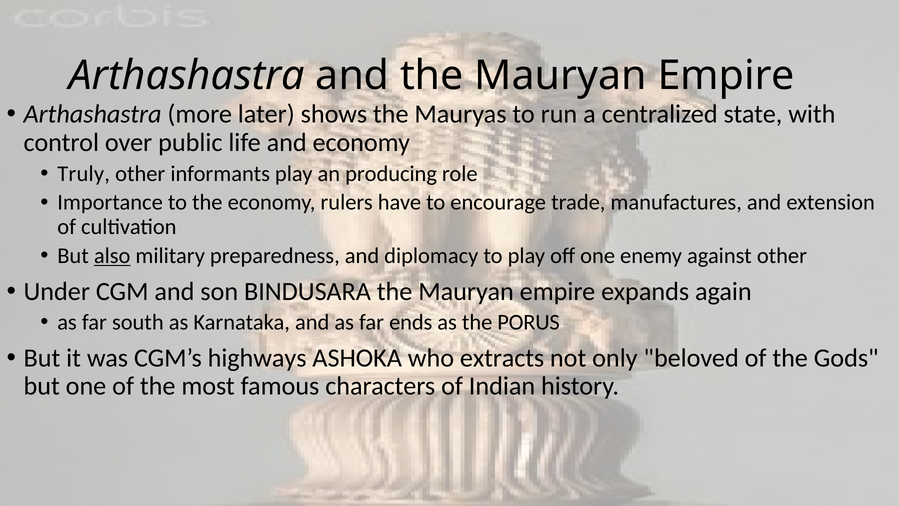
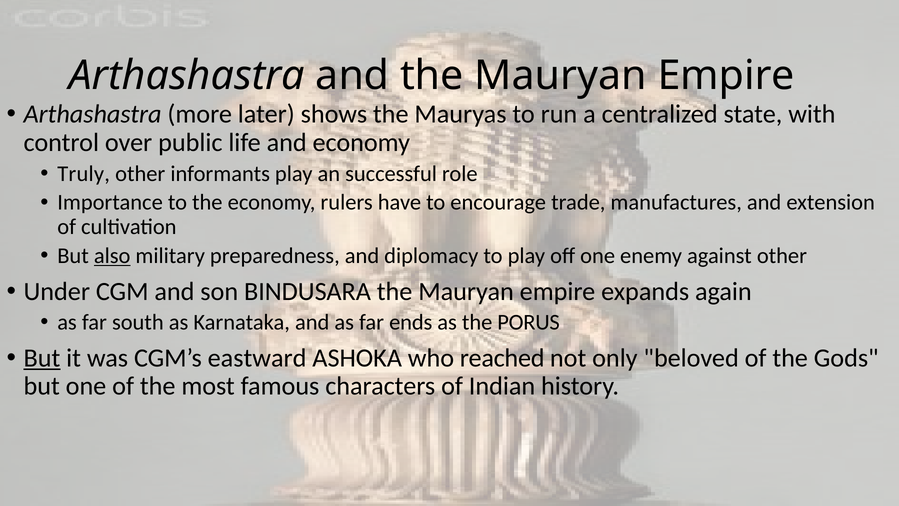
producing: producing -> successful
But at (42, 358) underline: none -> present
highways: highways -> eastward
extracts: extracts -> reached
